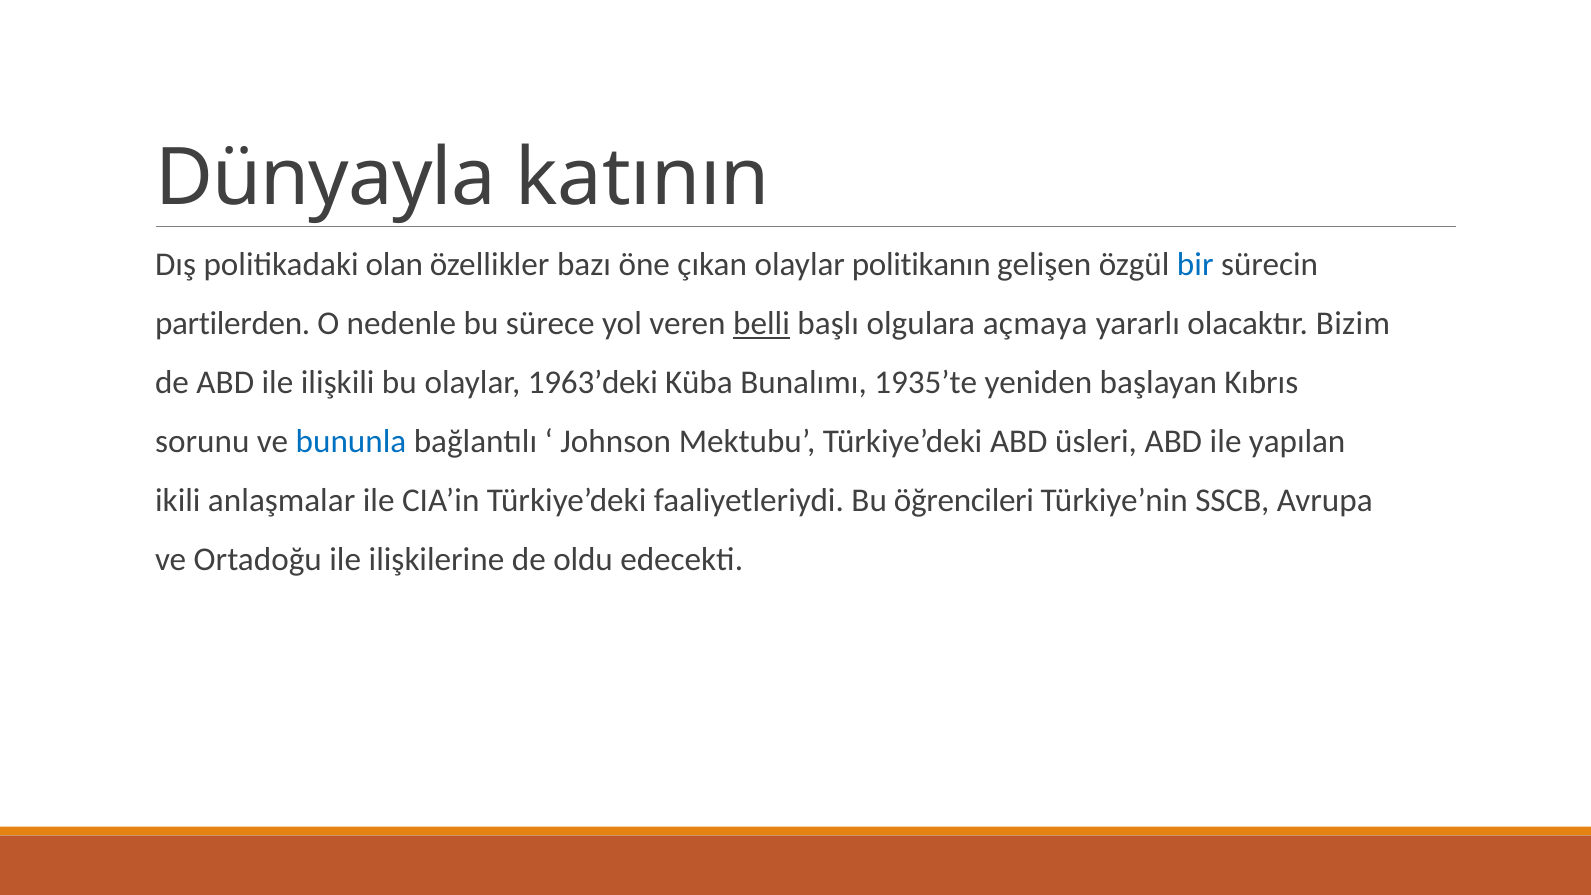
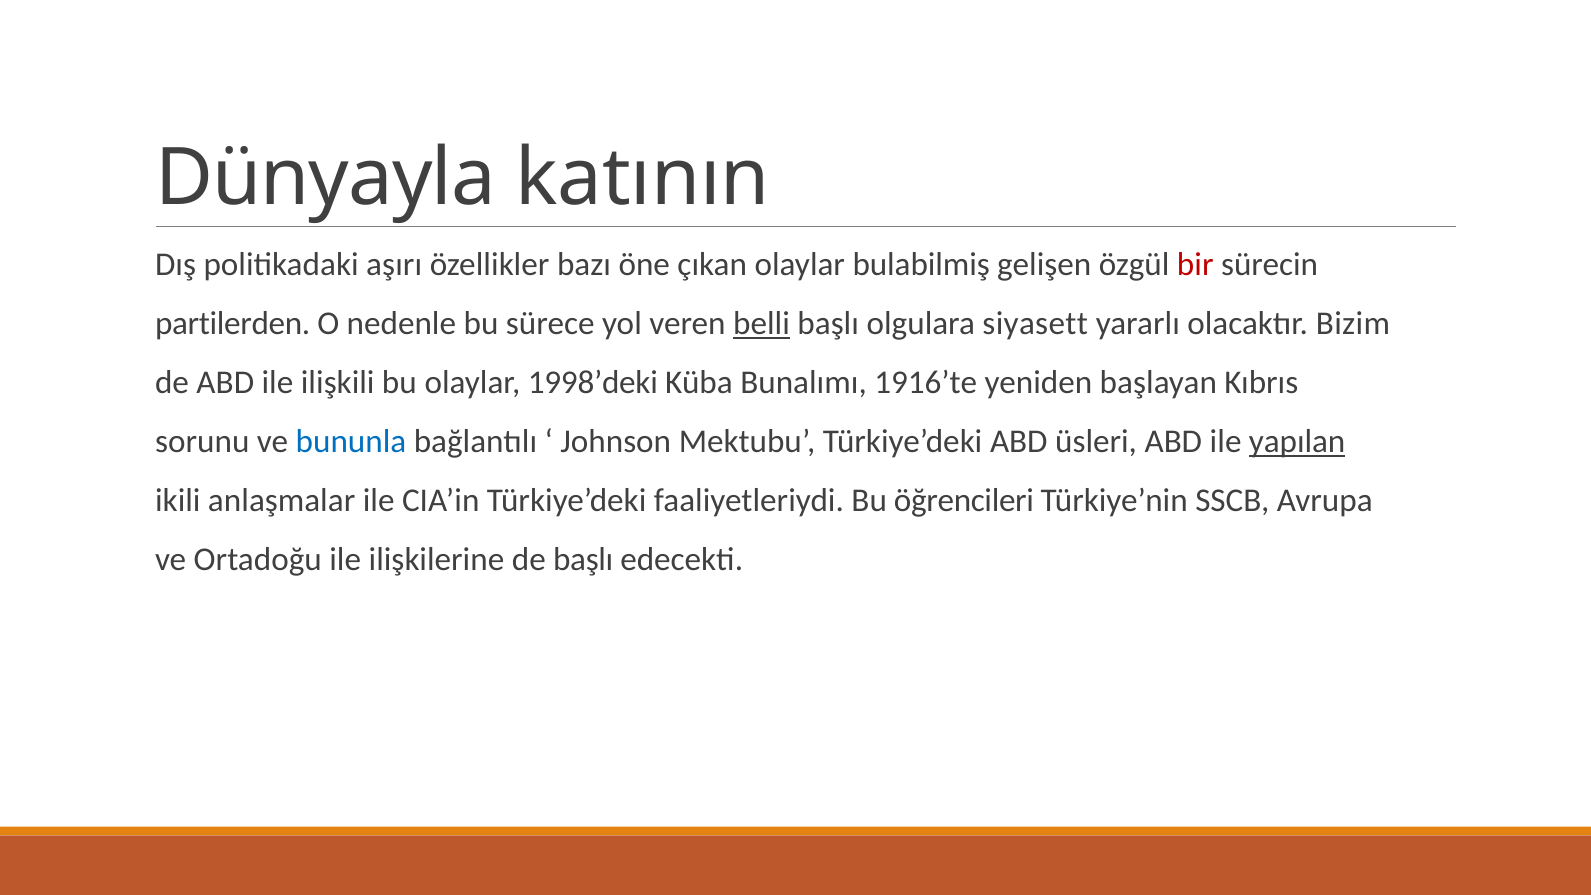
olan: olan -> aşırı
politikanın: politikanın -> bulabilmiş
bir colour: blue -> red
açmaya: açmaya -> siyasett
1963’deki: 1963’deki -> 1998’deki
1935’te: 1935’te -> 1916’te
yapılan underline: none -> present
de oldu: oldu -> başlı
